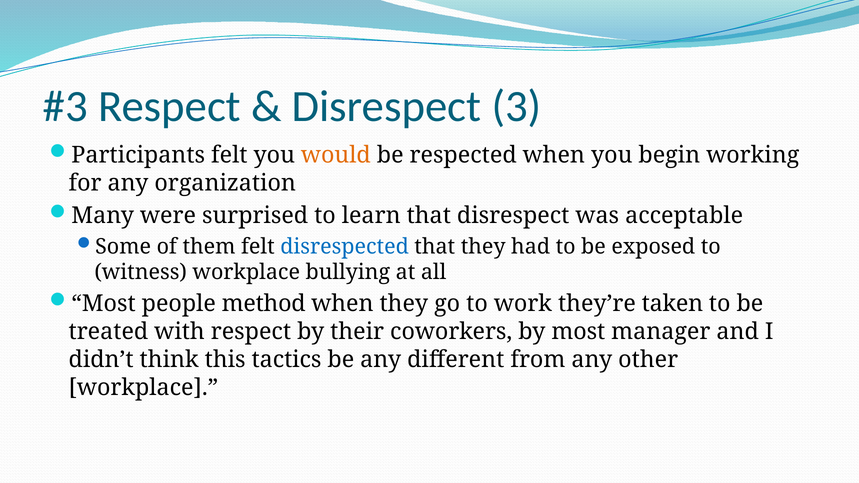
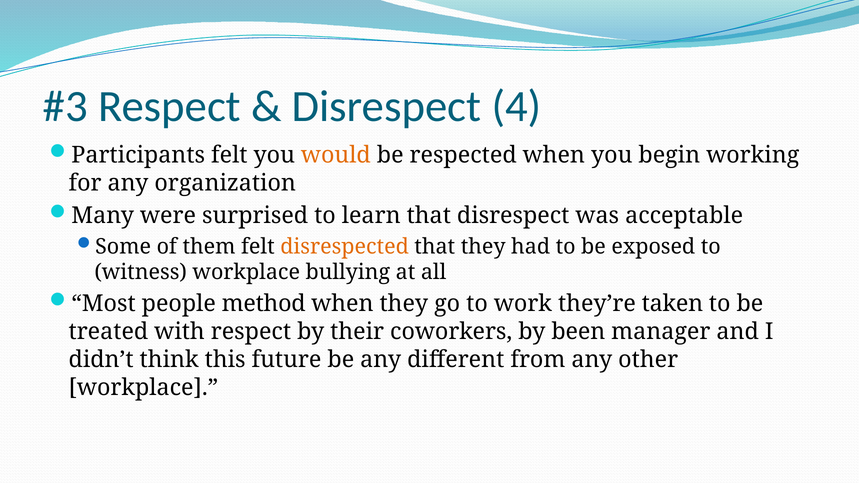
3: 3 -> 4
disrespected colour: blue -> orange
by most: most -> been
tactics: tactics -> future
